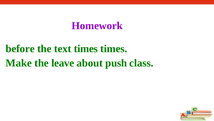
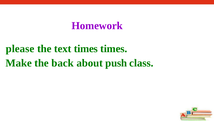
before: before -> please
leave: leave -> back
